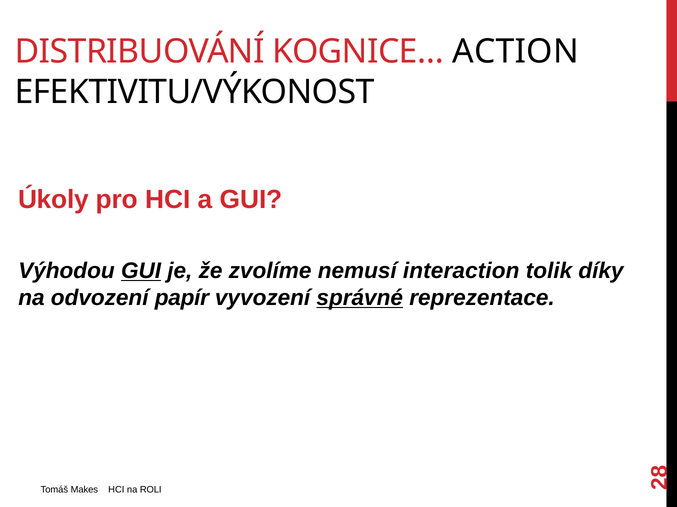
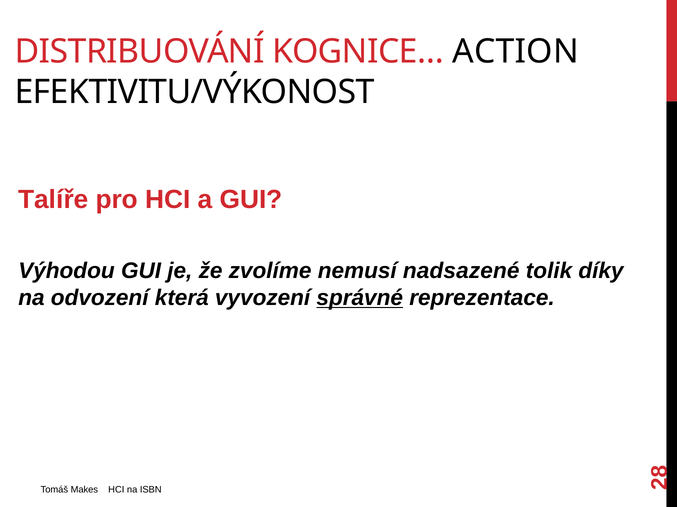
Úkoly: Úkoly -> Talíře
GUI at (141, 271) underline: present -> none
interaction: interaction -> nadsazené
papír: papír -> která
ROLI: ROLI -> ISBN
